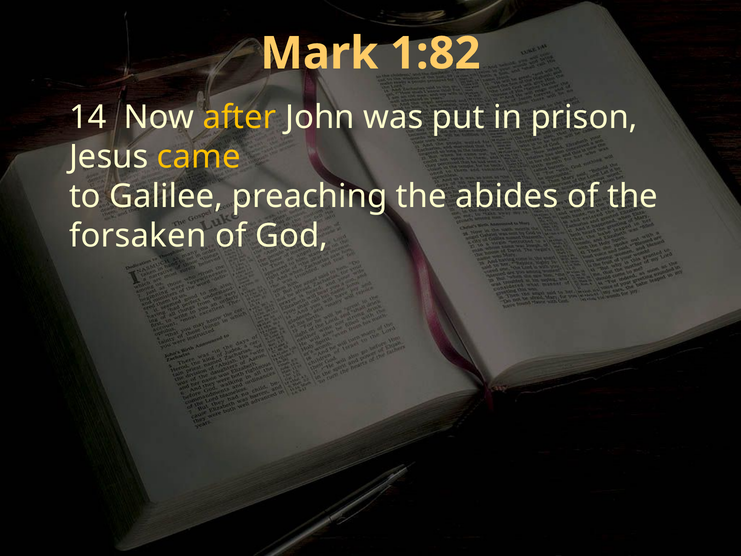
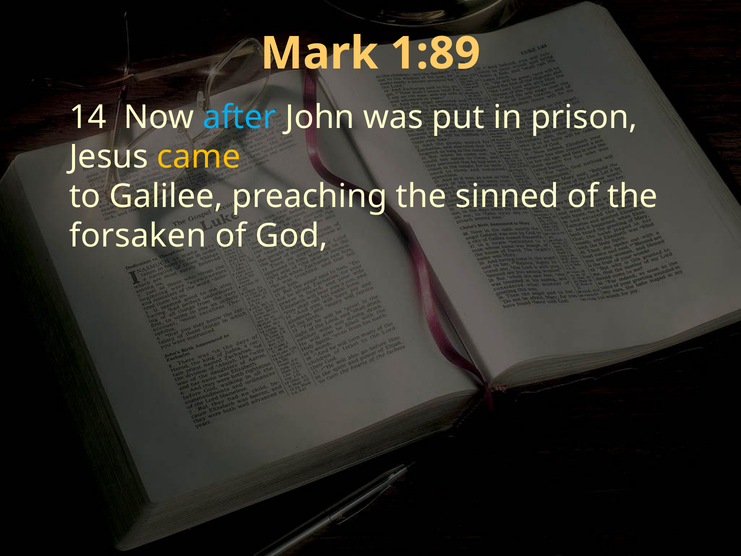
1:82: 1:82 -> 1:89
after colour: yellow -> light blue
abides: abides -> sinned
